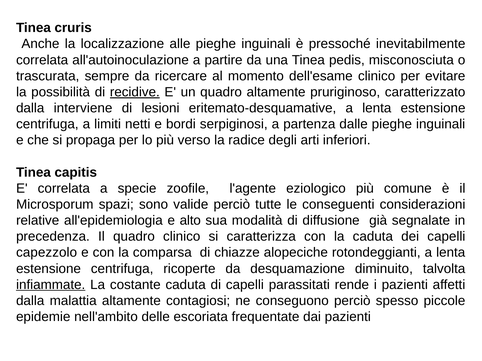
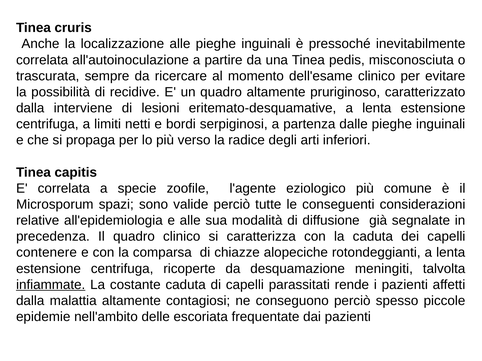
recidive underline: present -> none
e alto: alto -> alle
capezzolo: capezzolo -> contenere
diminuito: diminuito -> meningiti
